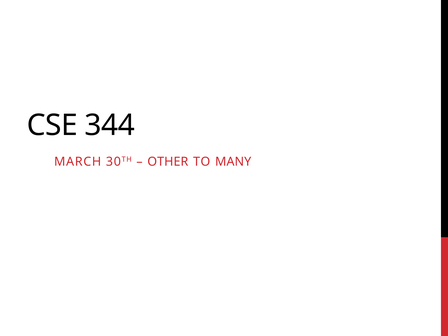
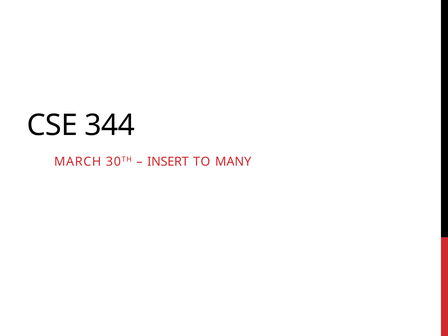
OTHER: OTHER -> INSERT
